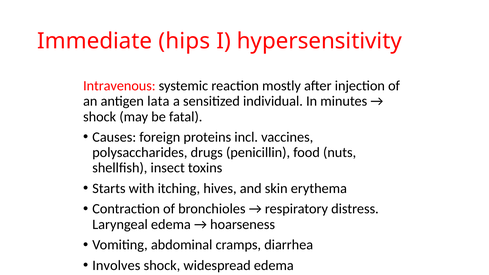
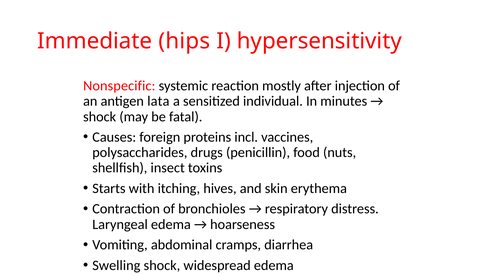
Intravenous: Intravenous -> Nonspecific
Involves: Involves -> Swelling
